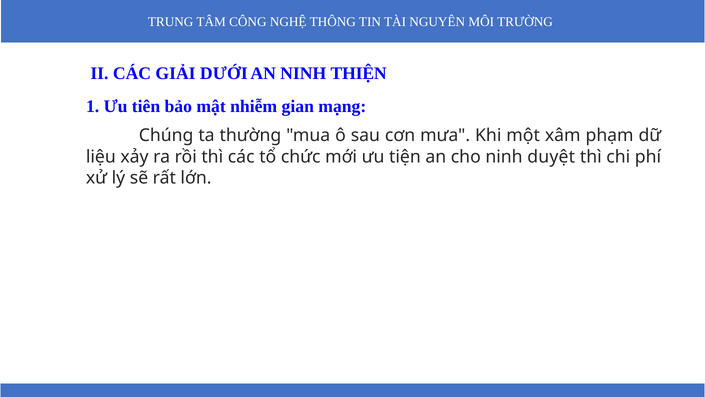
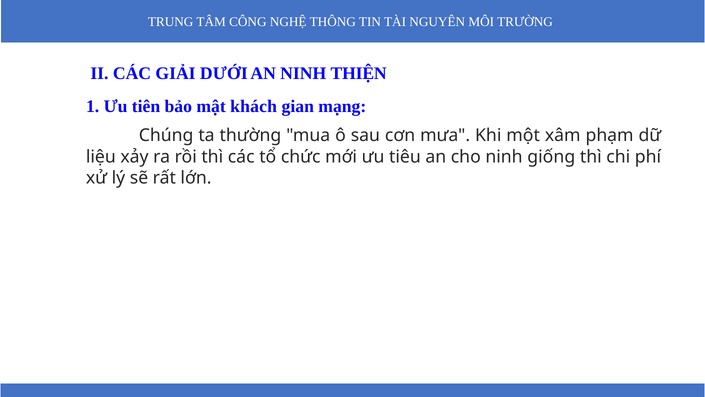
nhiễm: nhiễm -> khách
tiện: tiện -> tiêu
duyệt: duyệt -> giống
